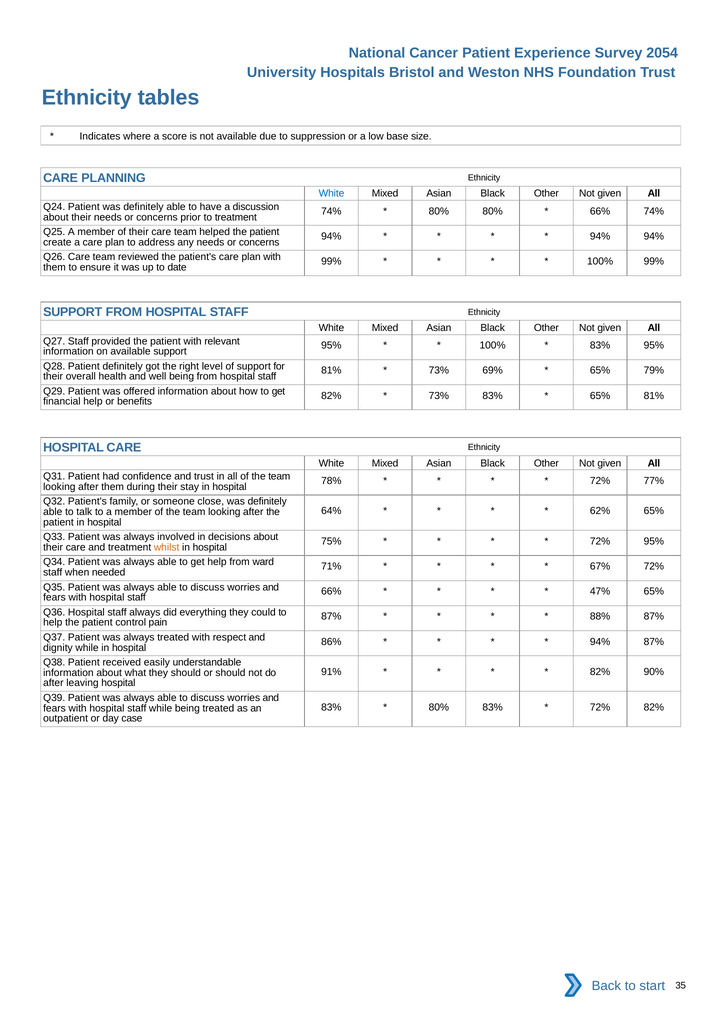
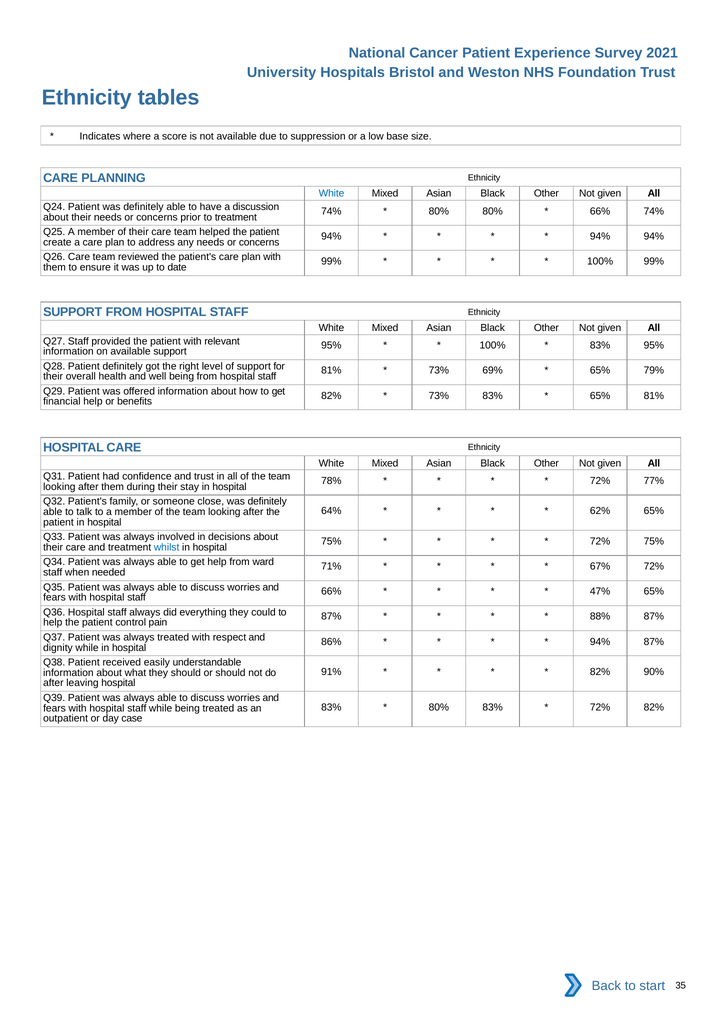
2054: 2054 -> 2021
72% 95%: 95% -> 75%
whilst colour: orange -> blue
